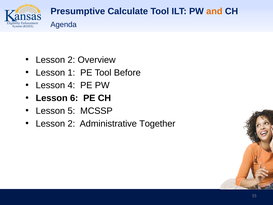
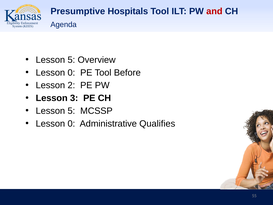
Calculate: Calculate -> Hospitals
and colour: orange -> red
2 at (71, 60): 2 -> 5
1 at (71, 73): 1 -> 0
4: 4 -> 2
6: 6 -> 3
2 at (71, 123): 2 -> 0
Together: Together -> Qualifies
